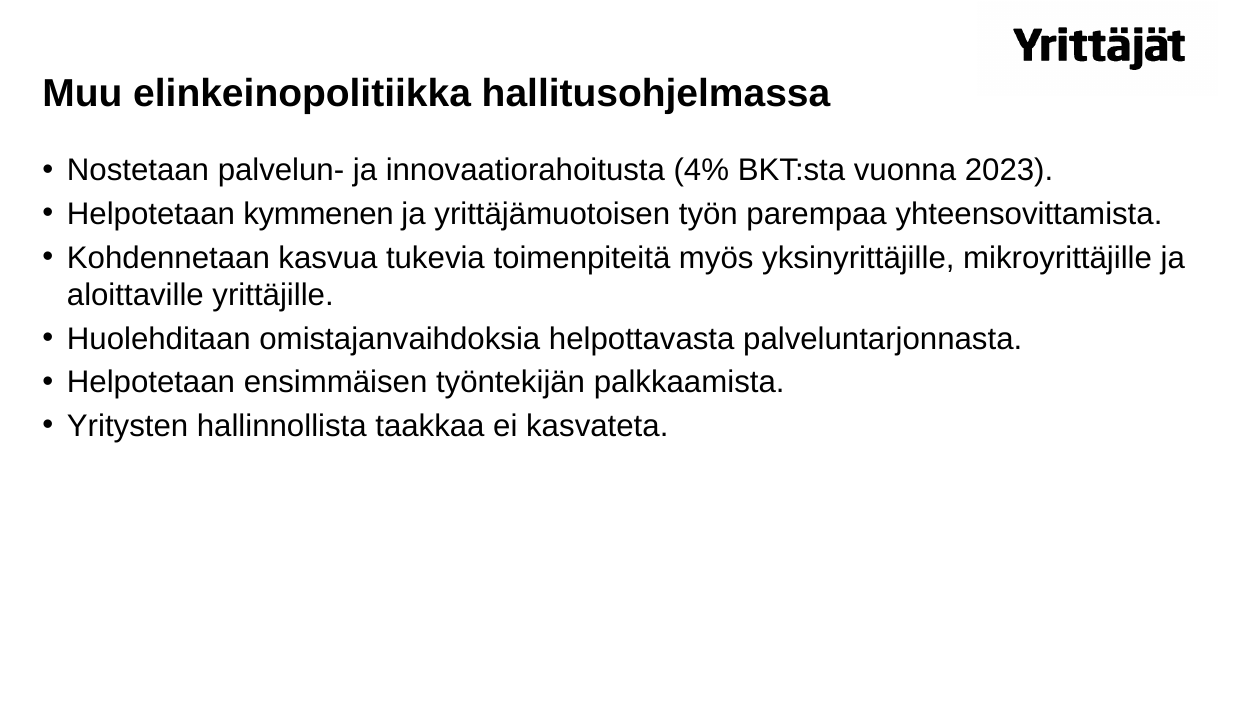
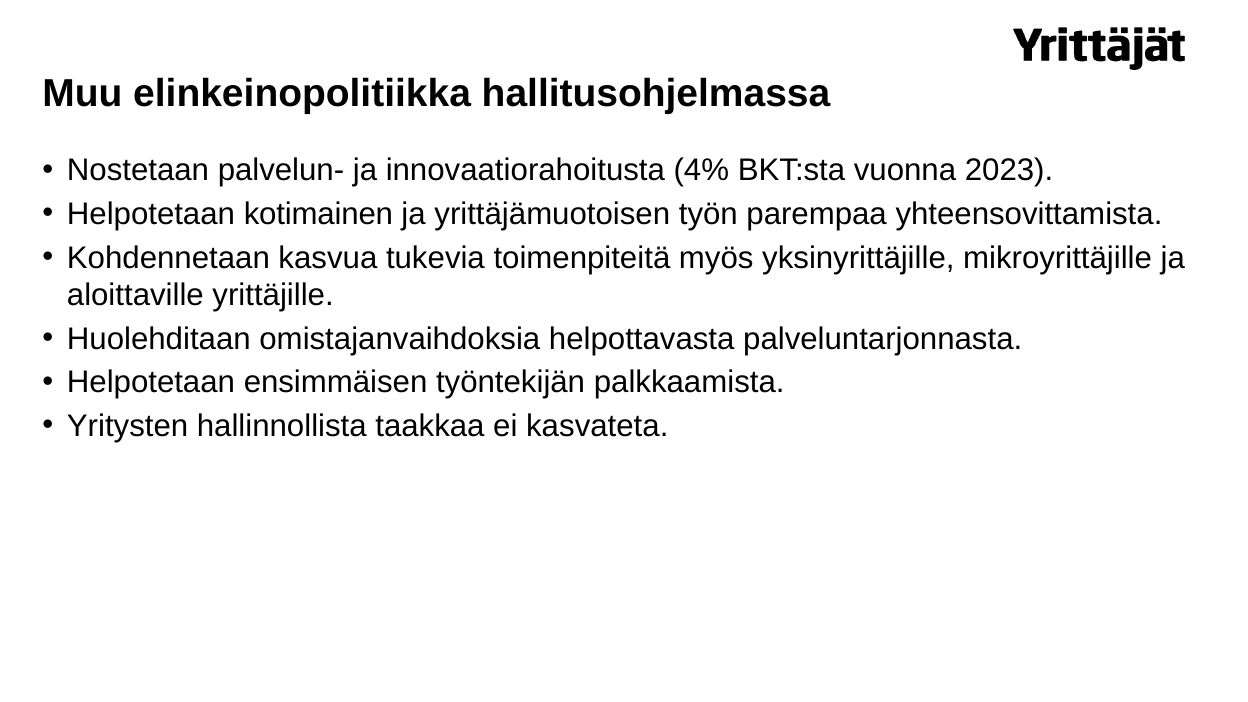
kymmenen: kymmenen -> kotimainen
